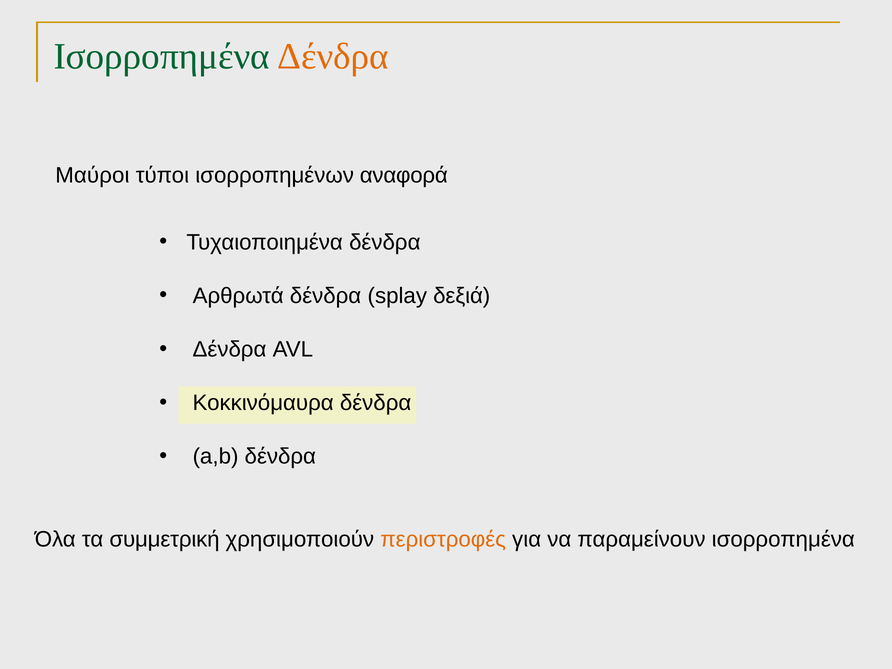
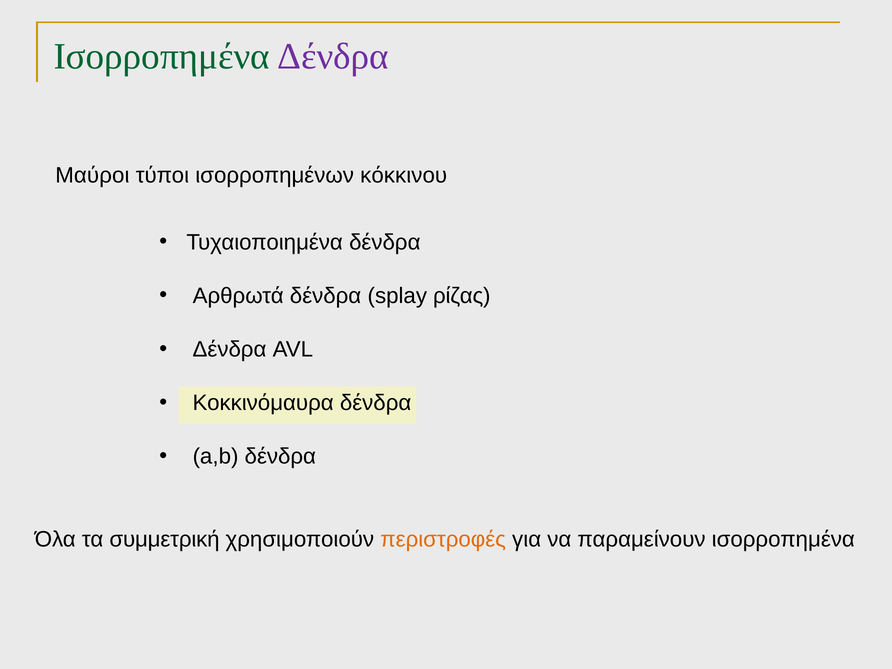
Δένδρα at (333, 56) colour: orange -> purple
αναφορά: αναφορά -> κόκκινου
δεξιά: δεξιά -> ρίζας
